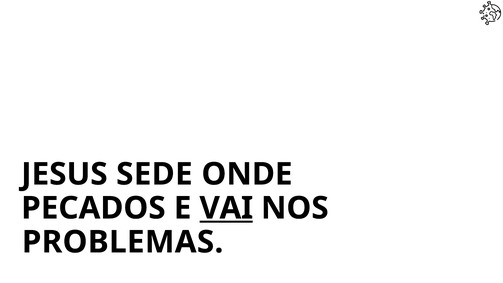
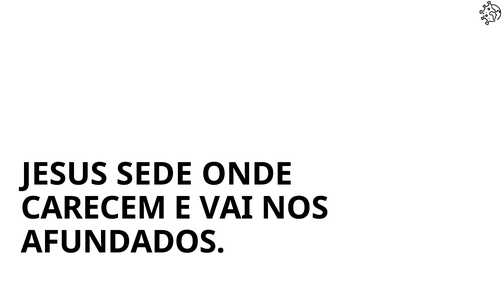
PECADOS: PECADOS -> CARECEM
VAI underline: present -> none
PROBLEMAS: PROBLEMAS -> AFUNDADOS
